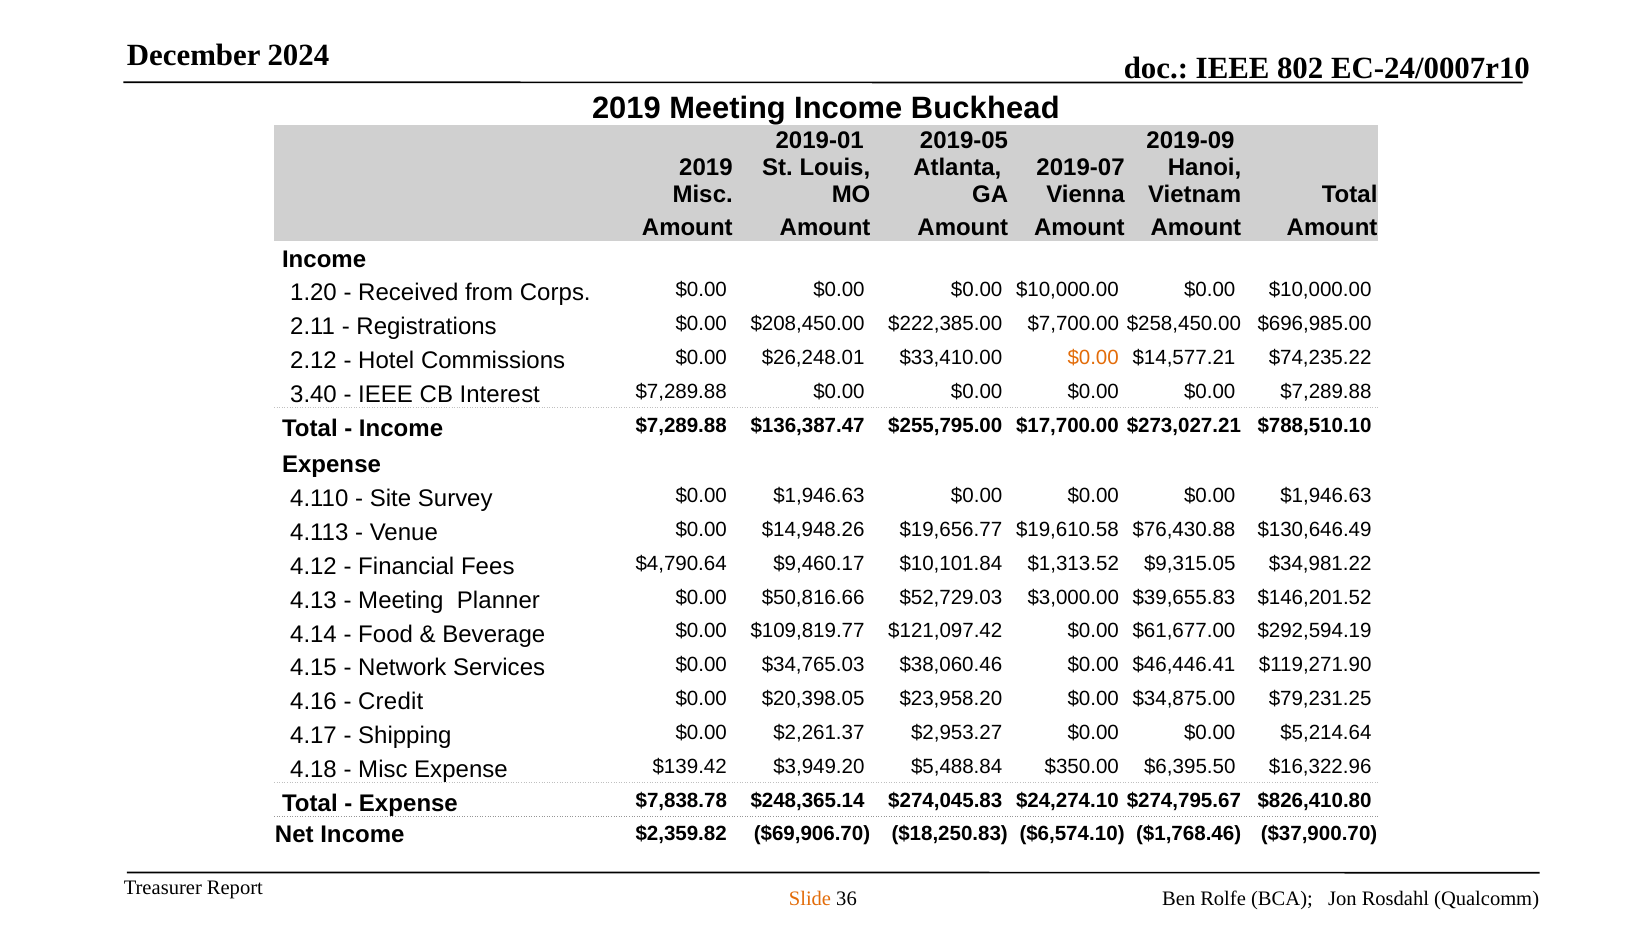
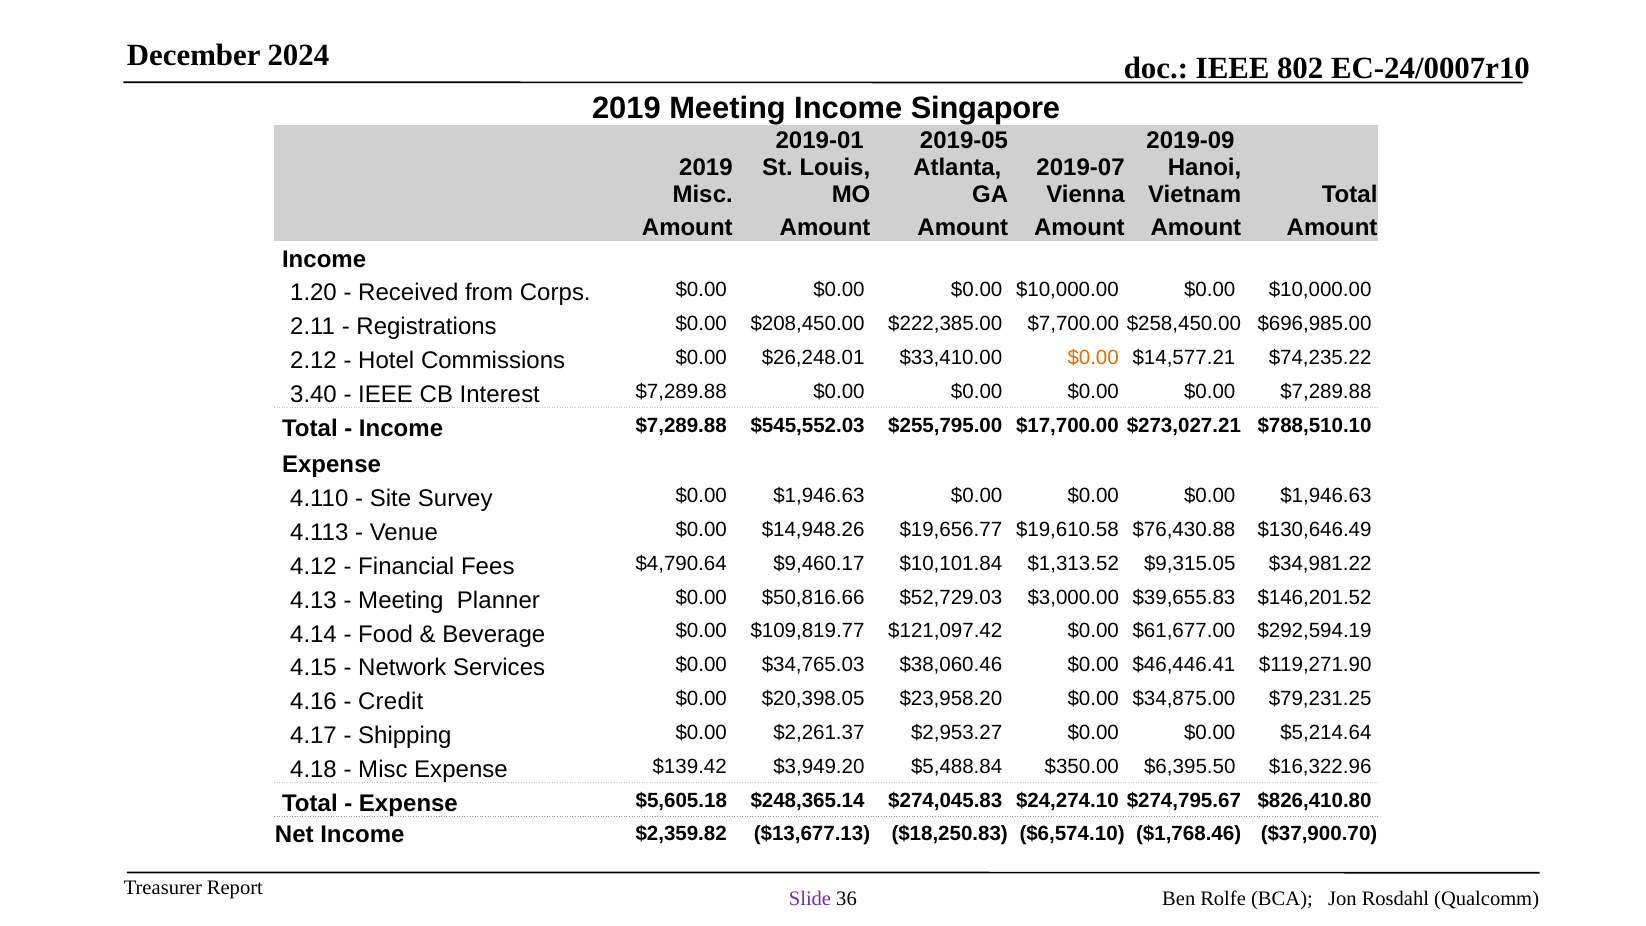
Buckhead: Buckhead -> Singapore
$136,387.47: $136,387.47 -> $545,552.03
$7,838.78: $7,838.78 -> $5,605.18
$69,906.70: $69,906.70 -> $13,677.13
Slide colour: orange -> purple
